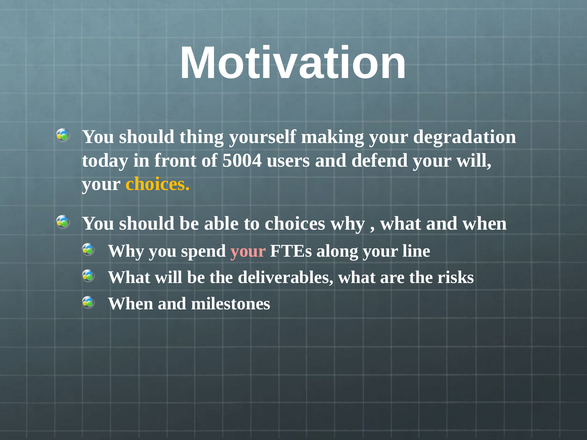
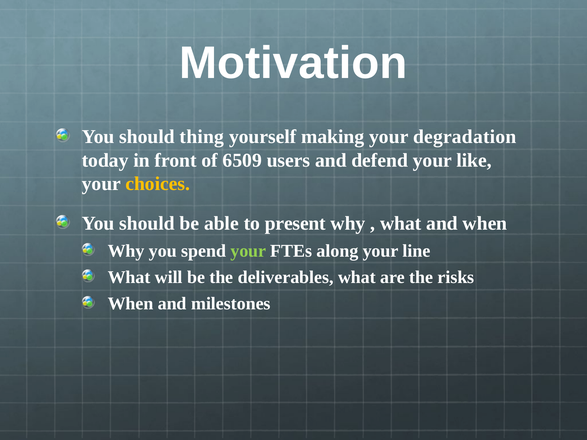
5004: 5004 -> 6509
your will: will -> like
to choices: choices -> present
your at (248, 251) colour: pink -> light green
